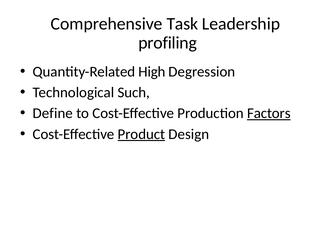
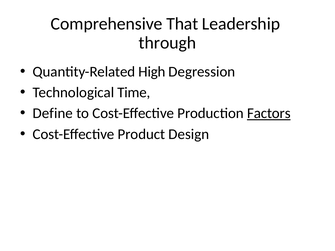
Task: Task -> That
profiling: profiling -> through
Such: Such -> Time
Product underline: present -> none
